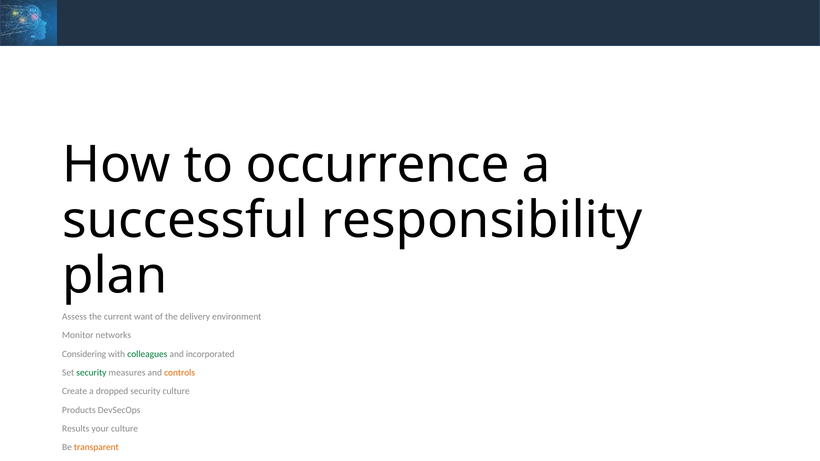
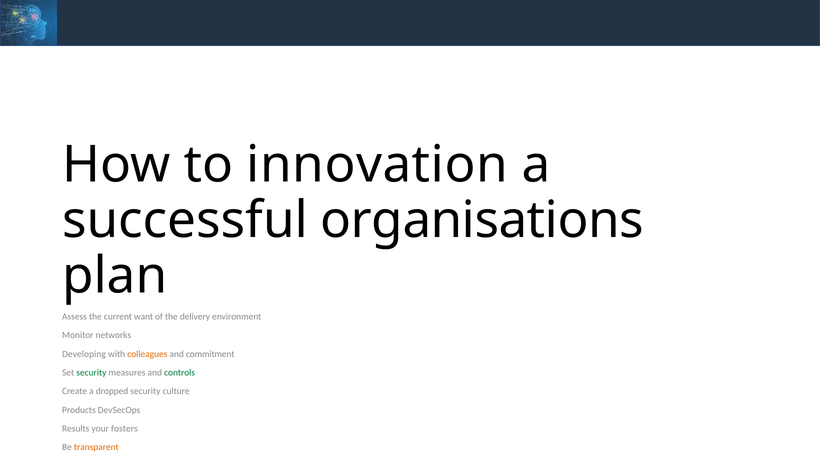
occurrence: occurrence -> innovation
responsibility: responsibility -> organisations
Considering: Considering -> Developing
colleagues colour: green -> orange
incorporated: incorporated -> commitment
controls colour: orange -> green
your culture: culture -> fosters
